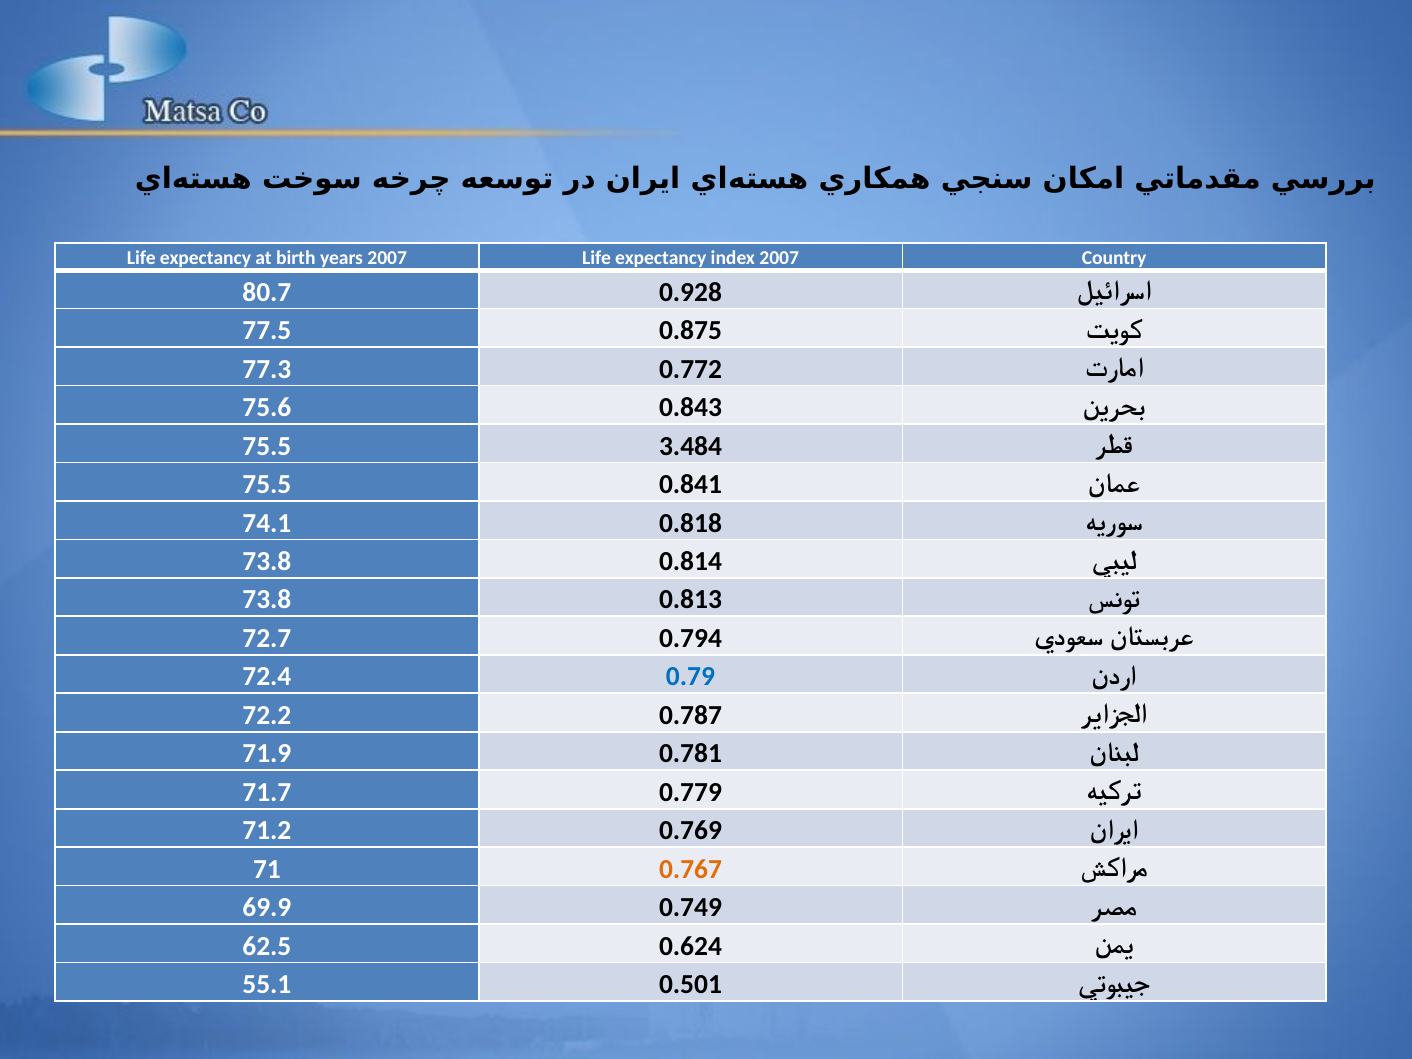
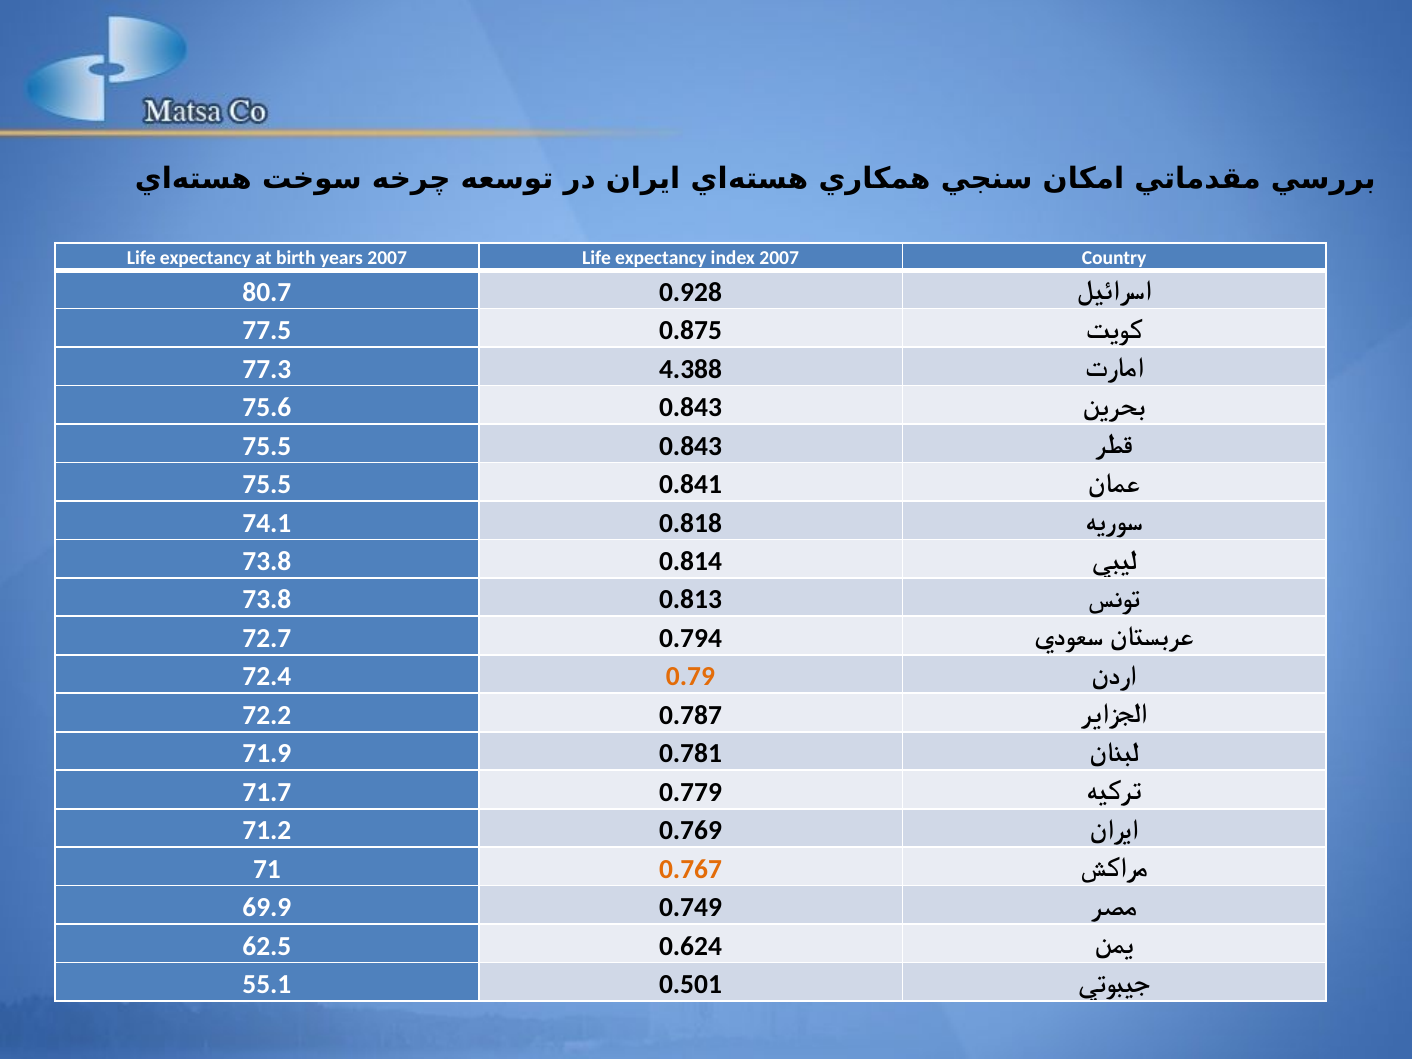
0.772: 0.772 -> 4.388
75.5 3.484: 3.484 -> 0.843
0.79 colour: blue -> orange
